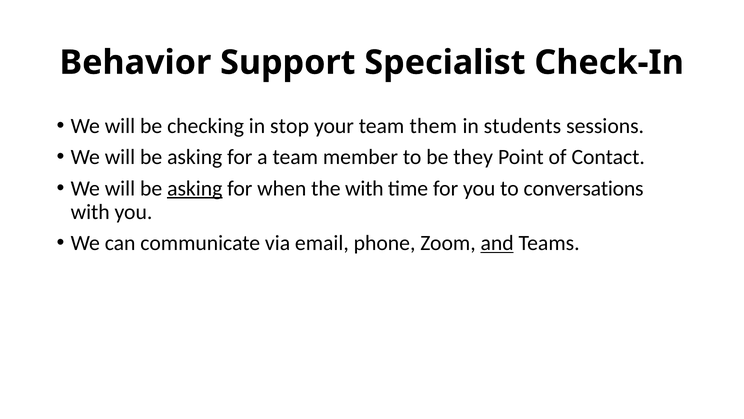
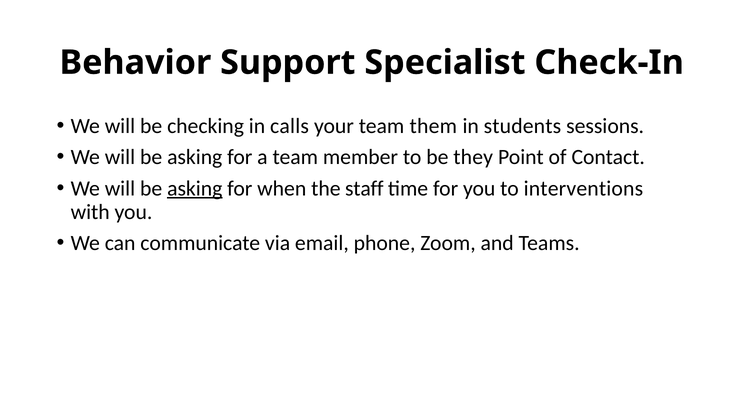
stop: stop -> calls
the with: with -> staff
conversations: conversations -> interventions
and underline: present -> none
